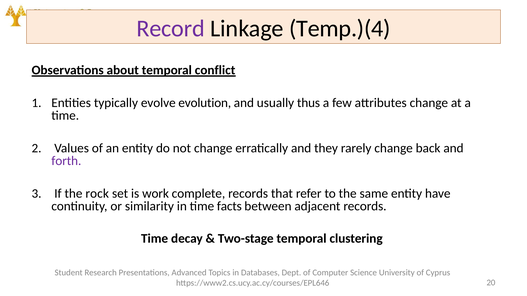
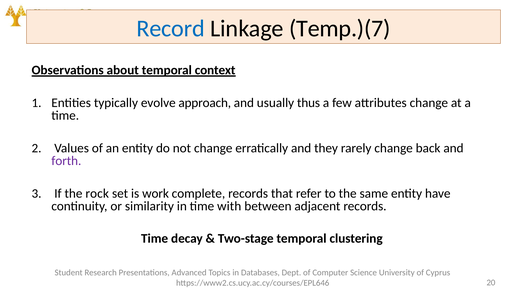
Record colour: purple -> blue
Temp.)(4: Temp.)(4 -> Temp.)(7
conflict: conflict -> context
evolution: evolution -> approach
facts: facts -> with
